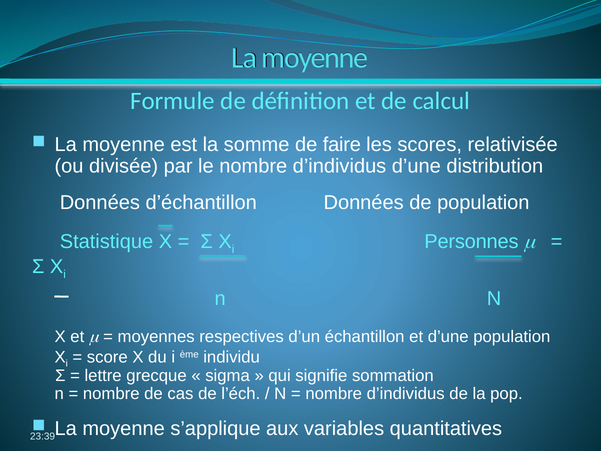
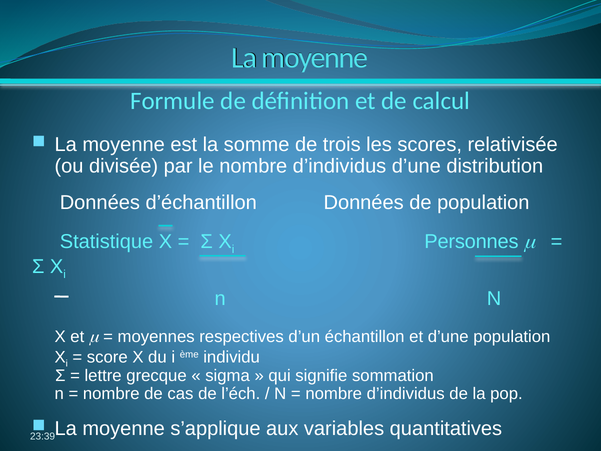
faire: faire -> trois
